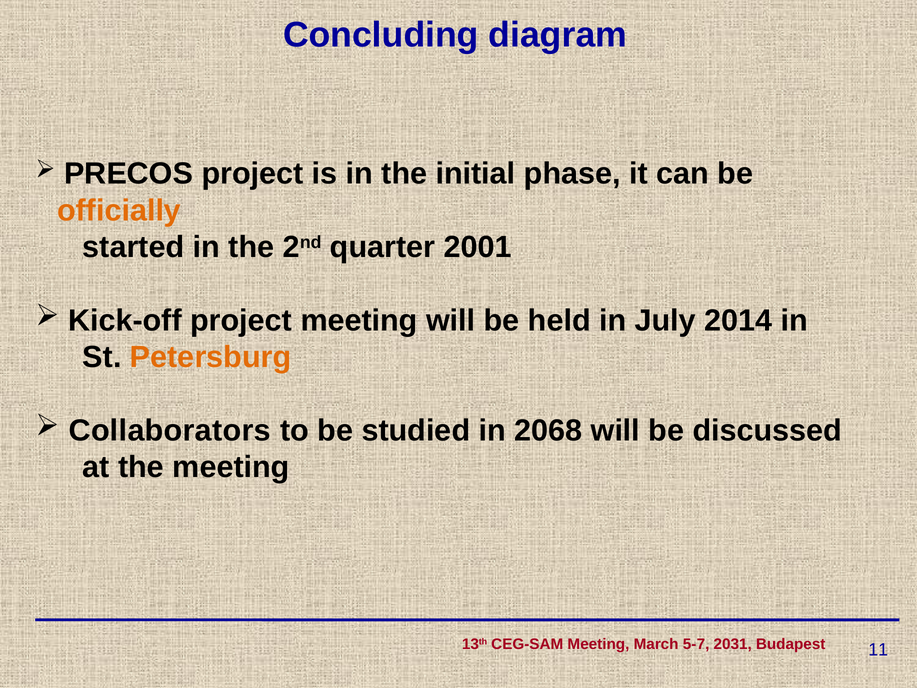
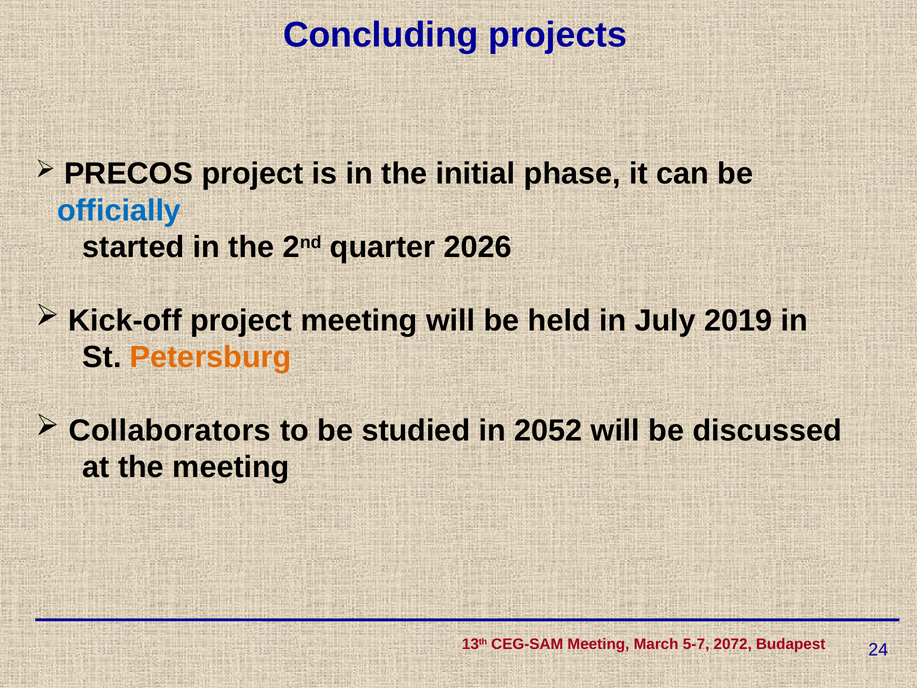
diagram: diagram -> projects
officially colour: orange -> blue
2001: 2001 -> 2026
2014: 2014 -> 2019
2068: 2068 -> 2052
2031: 2031 -> 2072
11: 11 -> 24
